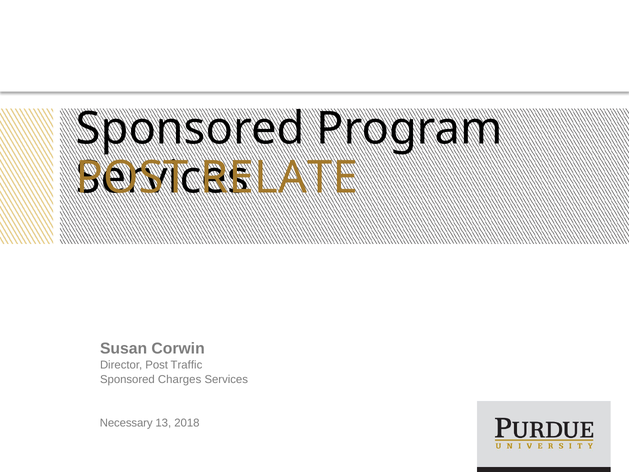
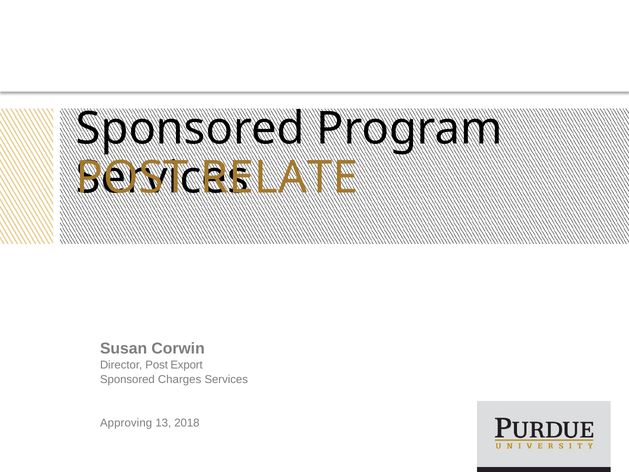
Traffic: Traffic -> Export
Necessary: Necessary -> Approving
